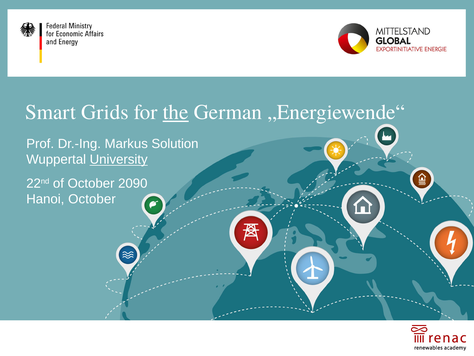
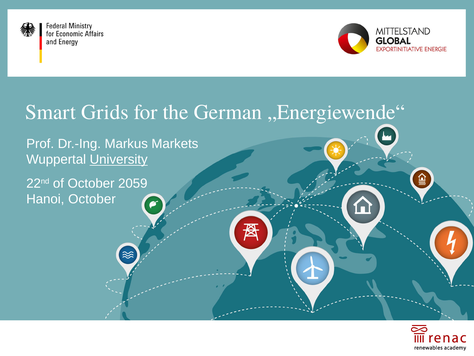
the underline: present -> none
Solution: Solution -> Markets
2090: 2090 -> 2059
